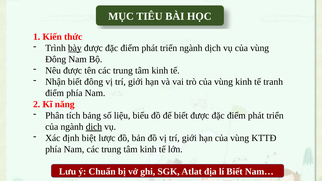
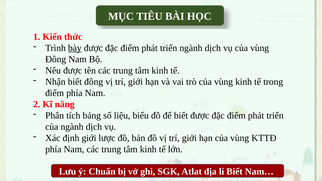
tranh: tranh -> trong
dịch at (94, 127) underline: present -> none
định biệt: biệt -> giới
